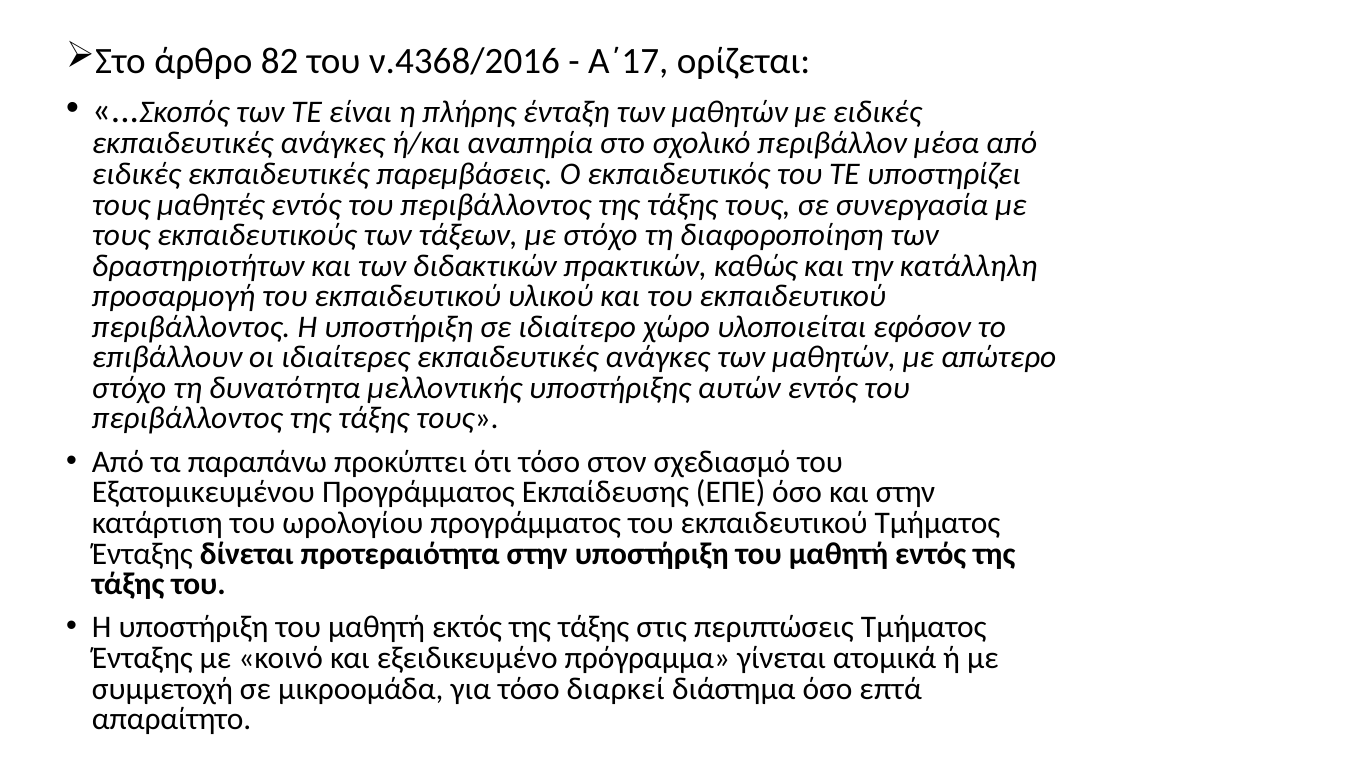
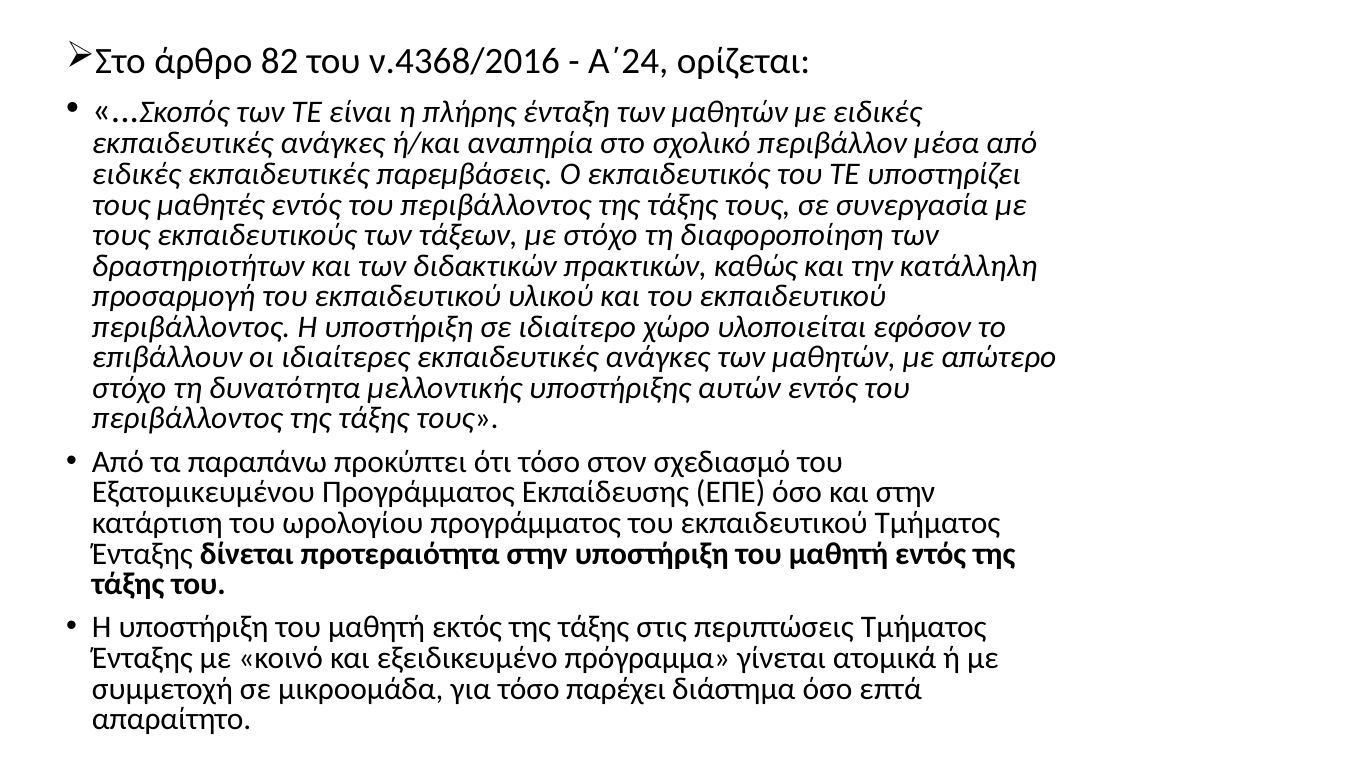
Α΄17: Α΄17 -> Α΄24
διαρκεί: διαρκεί -> παρέχει
